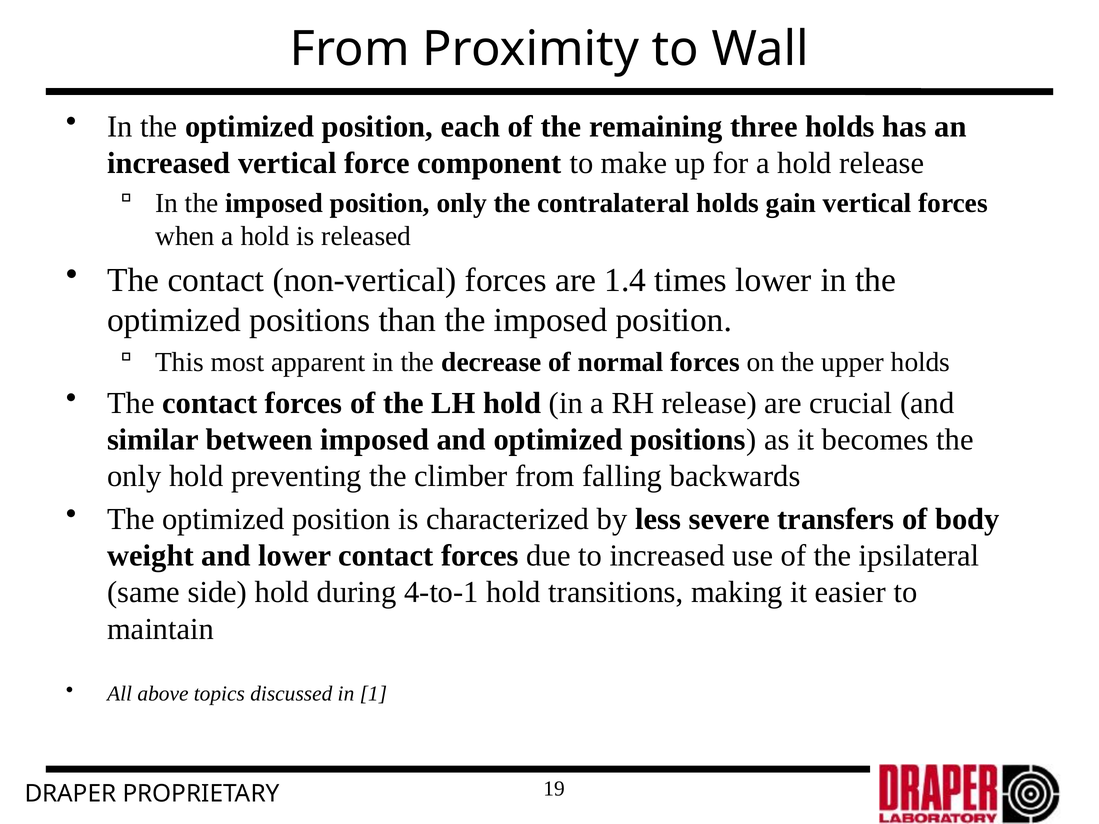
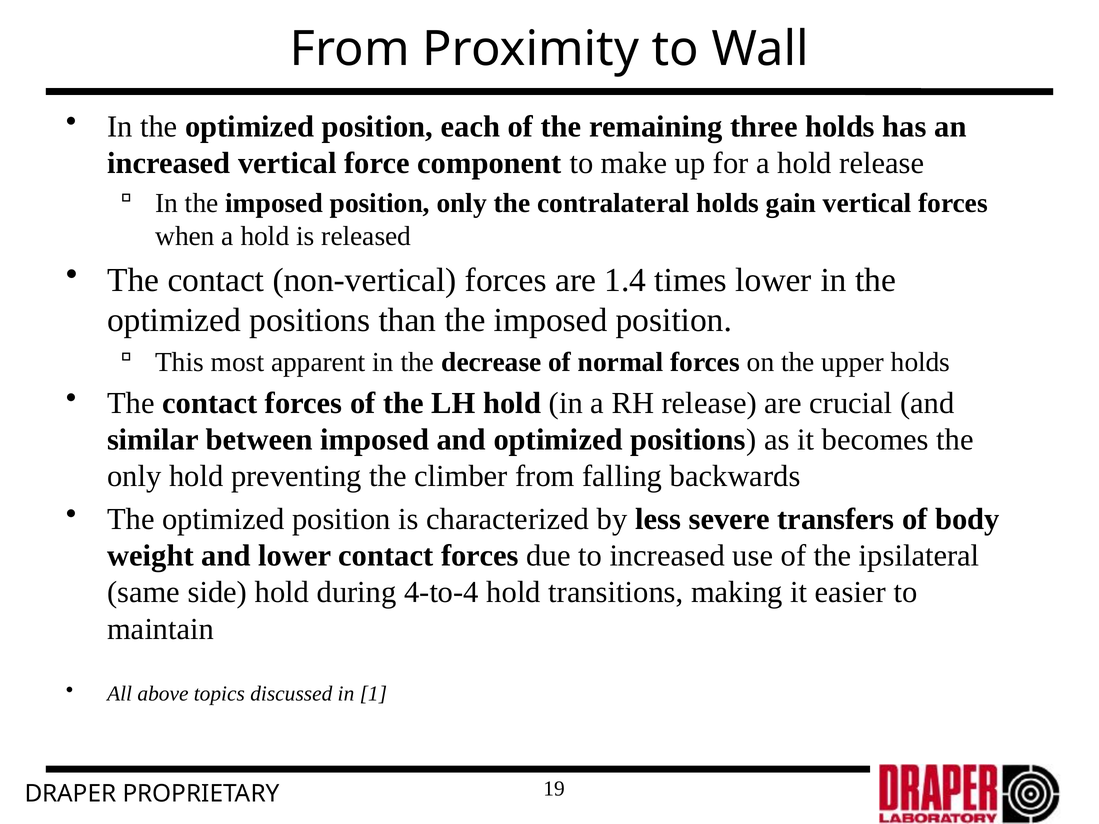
4-to-1: 4-to-1 -> 4-to-4
